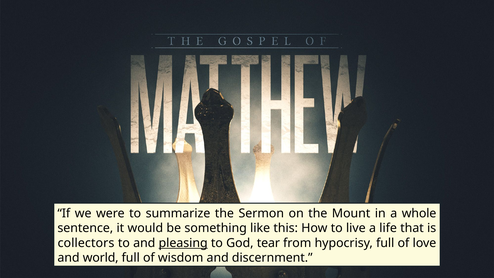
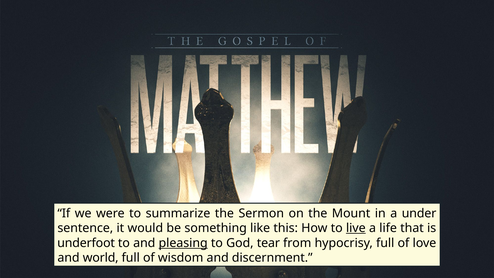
whole: whole -> under
live underline: none -> present
collectors: collectors -> underfoot
